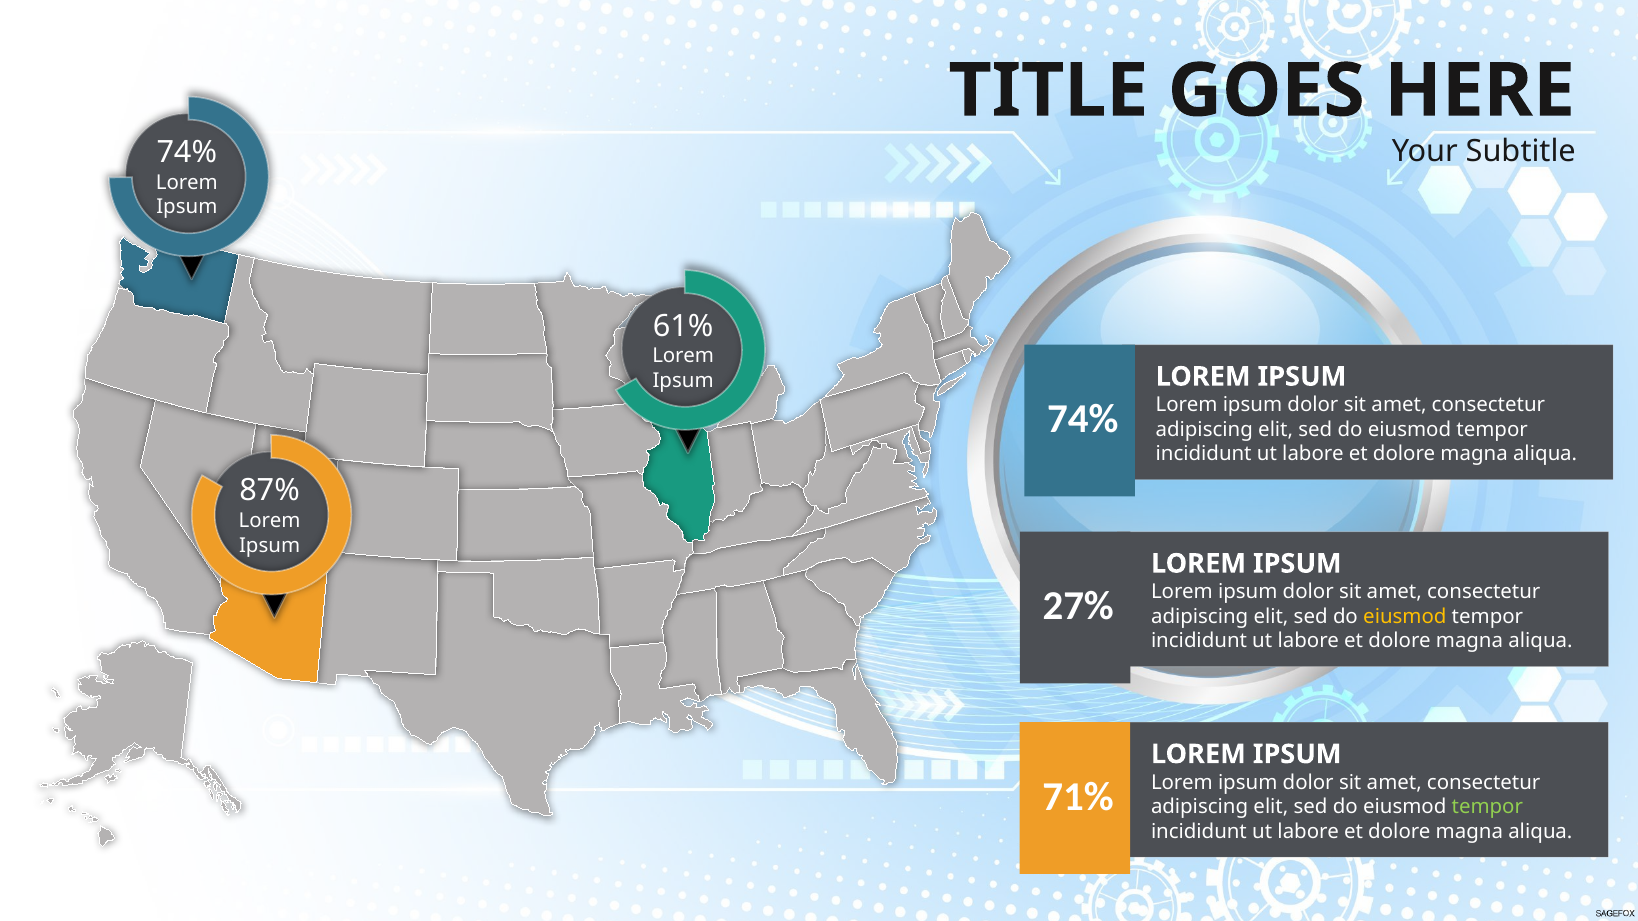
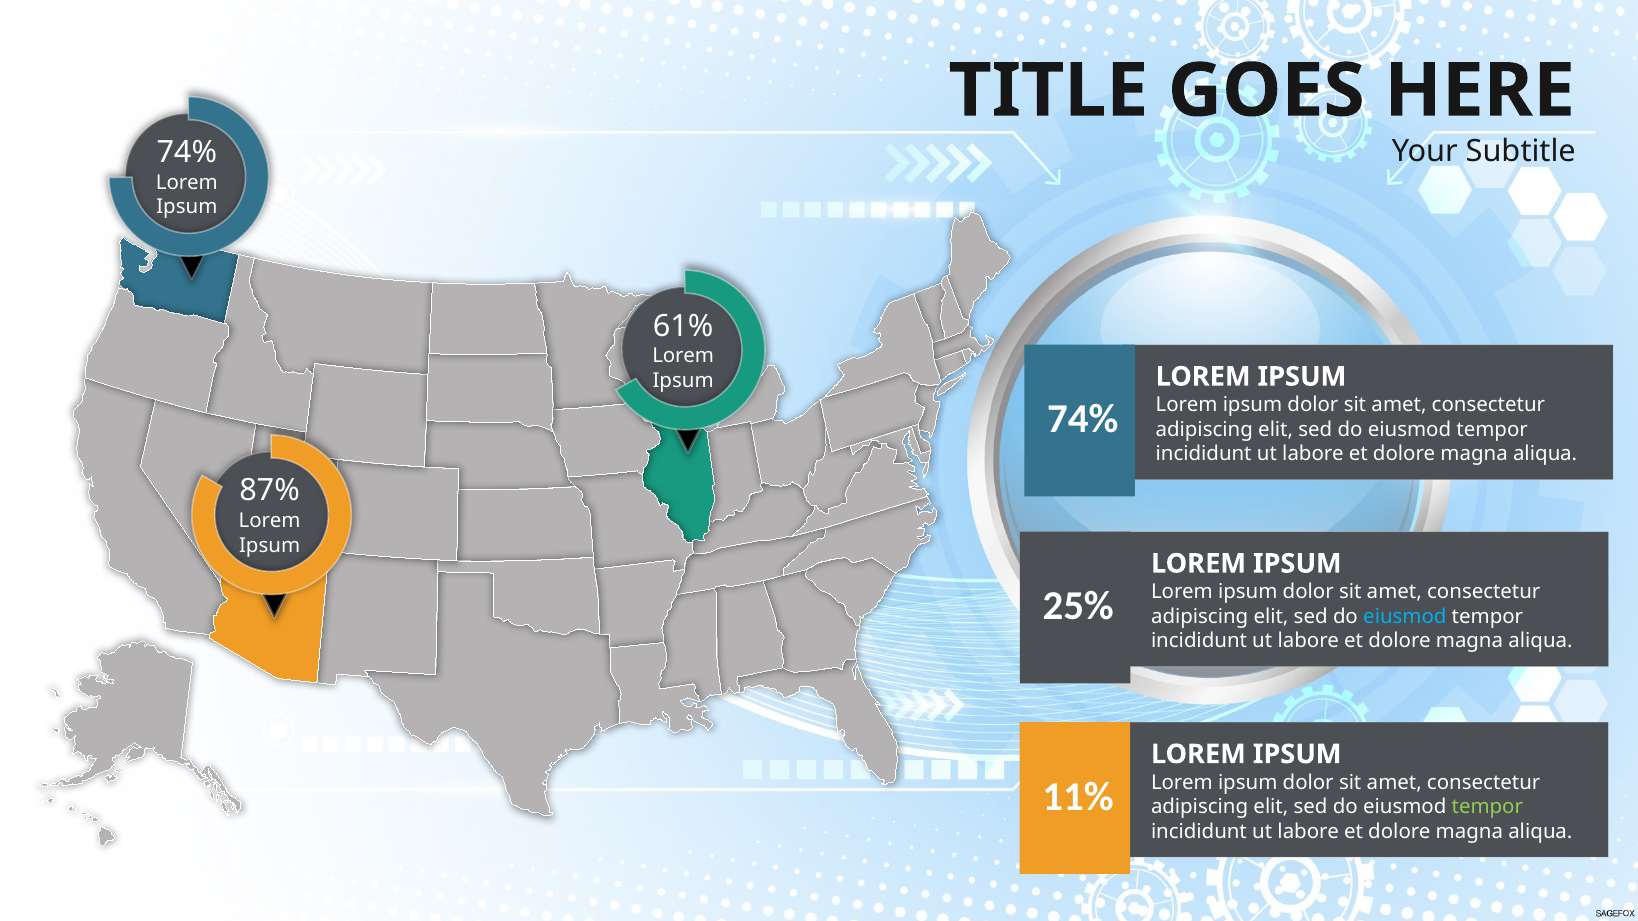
27%: 27% -> 25%
eiusmod at (1405, 617) colour: yellow -> light blue
71%: 71% -> 11%
